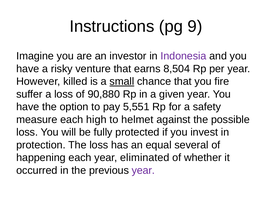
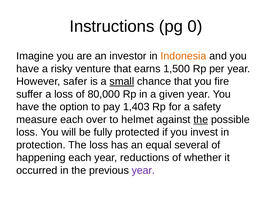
9: 9 -> 0
Indonesia colour: purple -> orange
8,504: 8,504 -> 1,500
killed: killed -> safer
90,880: 90,880 -> 80,000
5,551: 5,551 -> 1,403
high: high -> over
the at (201, 120) underline: none -> present
eliminated: eliminated -> reductions
